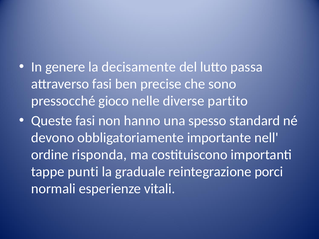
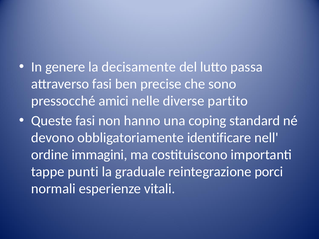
gioco: gioco -> amici
spesso: spesso -> coping
importante: importante -> identificare
risponda: risponda -> immagini
